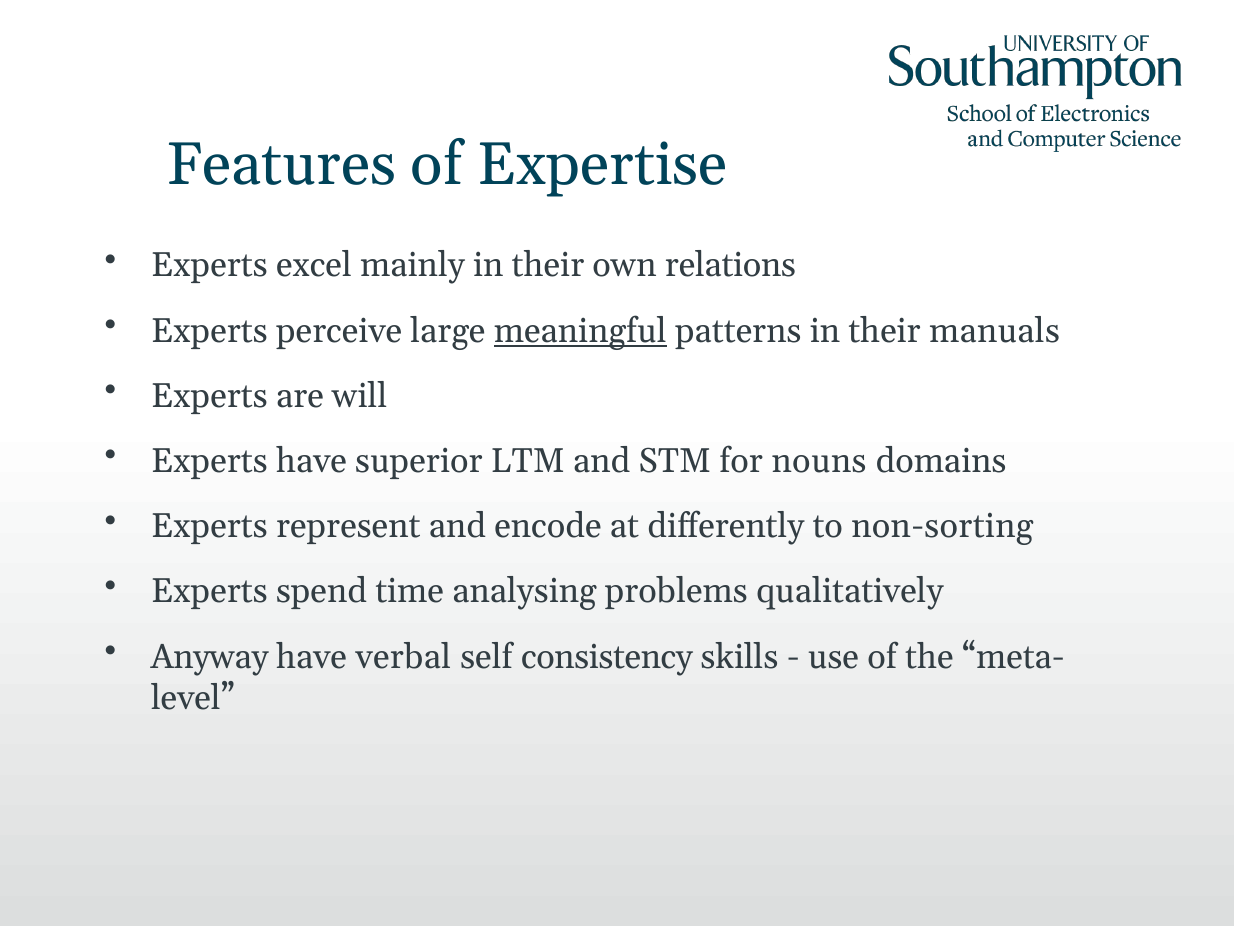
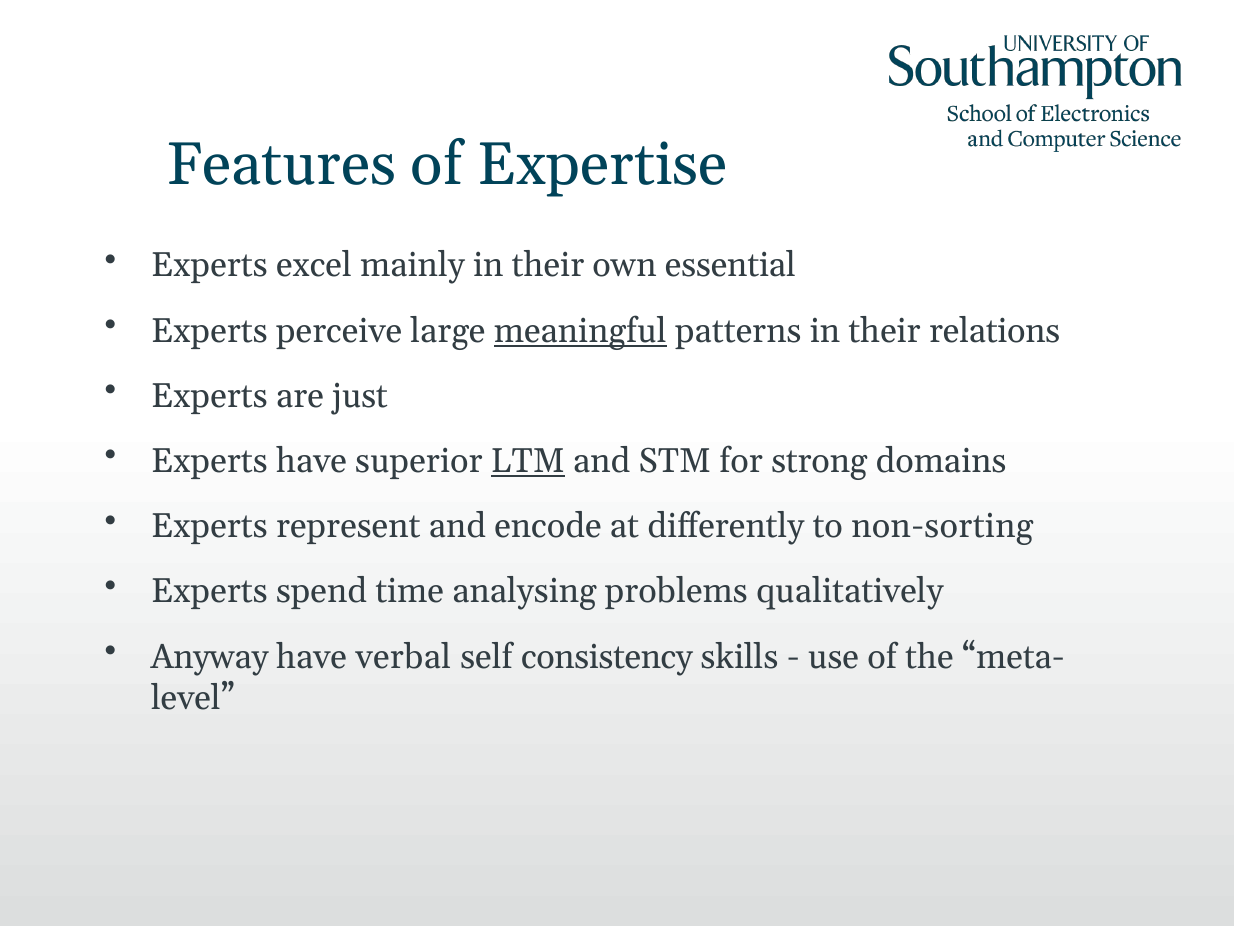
relations: relations -> essential
manuals: manuals -> relations
will: will -> just
LTM underline: none -> present
nouns: nouns -> strong
